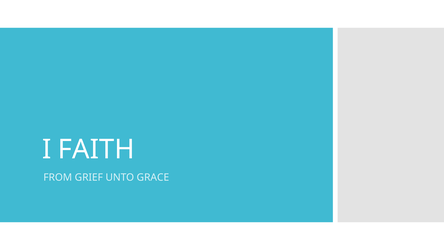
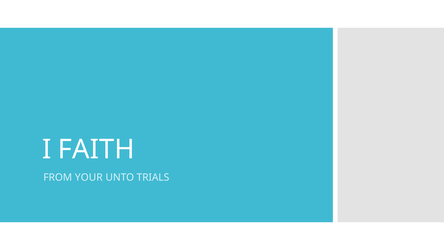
GRIEF: GRIEF -> YOUR
GRACE: GRACE -> TRIALS
